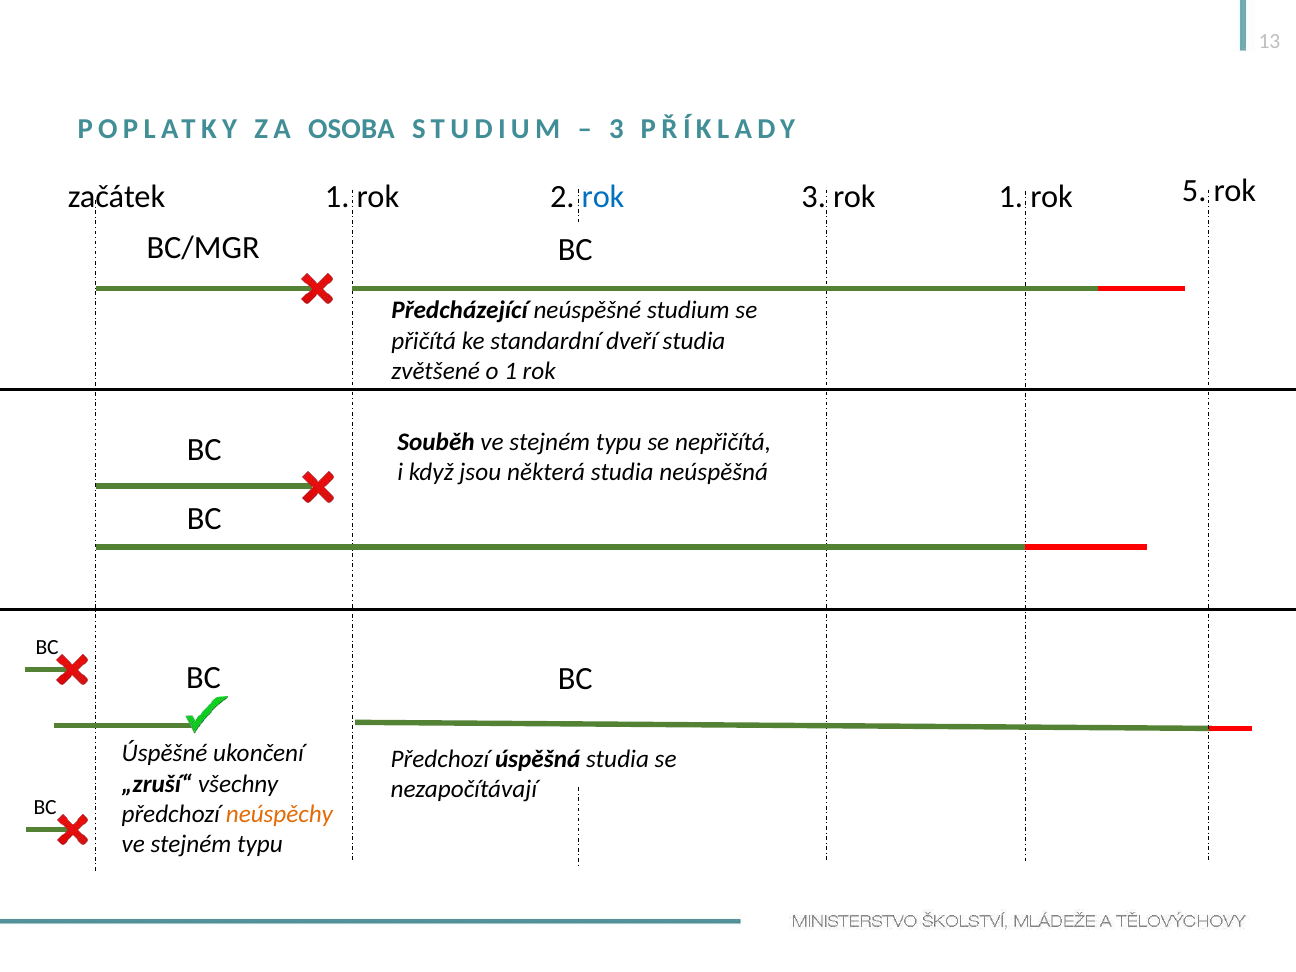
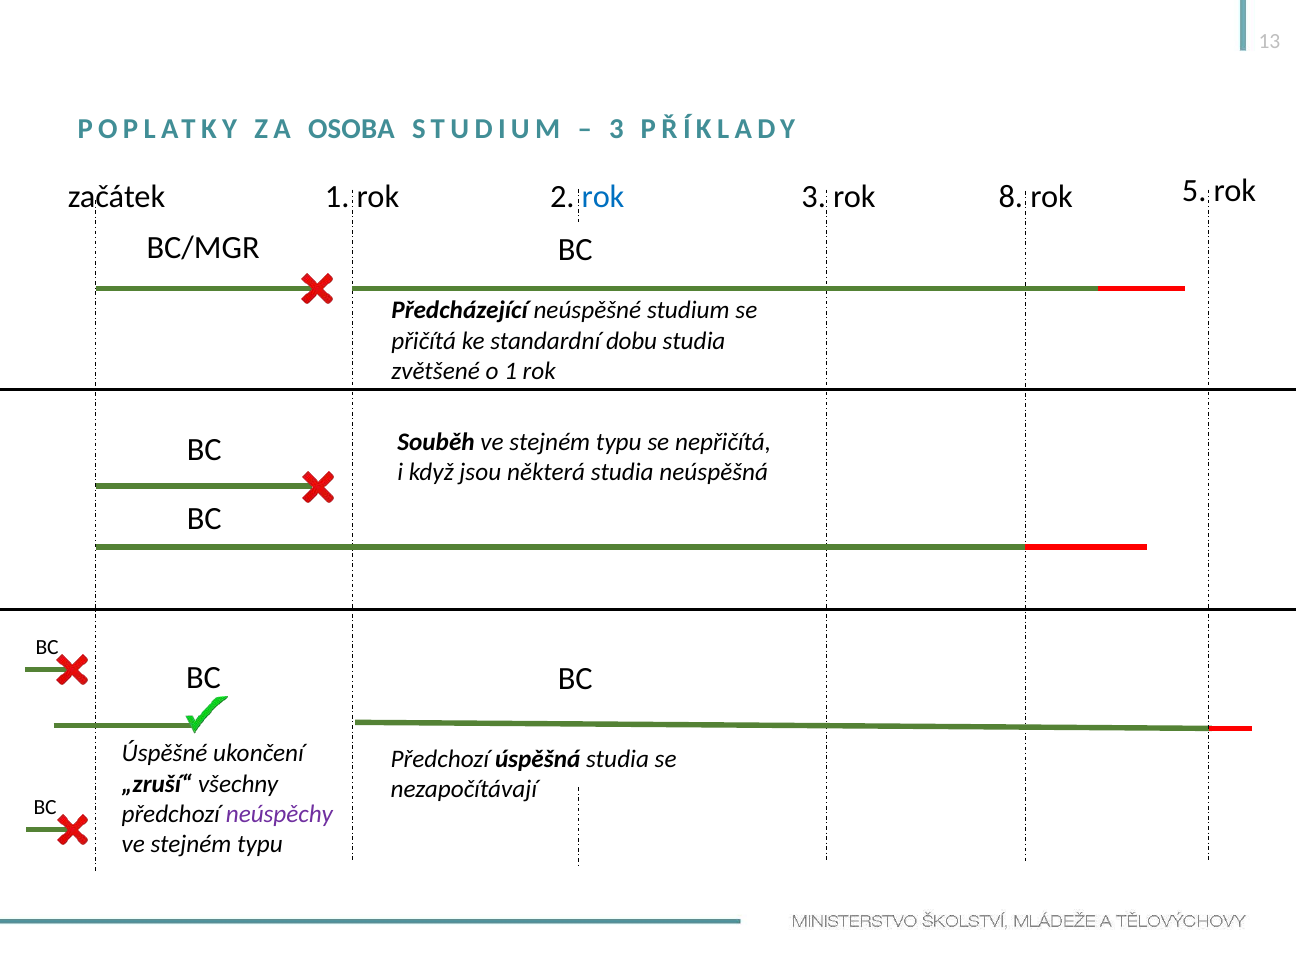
začátek 1: 1 -> 8
dveří: dveří -> dobu
neúspěchy colour: orange -> purple
